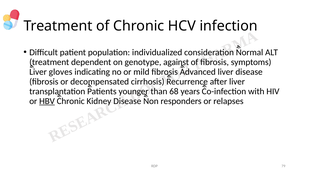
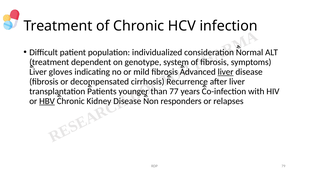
against: against -> system
liver at (226, 72) underline: none -> present
68: 68 -> 77
